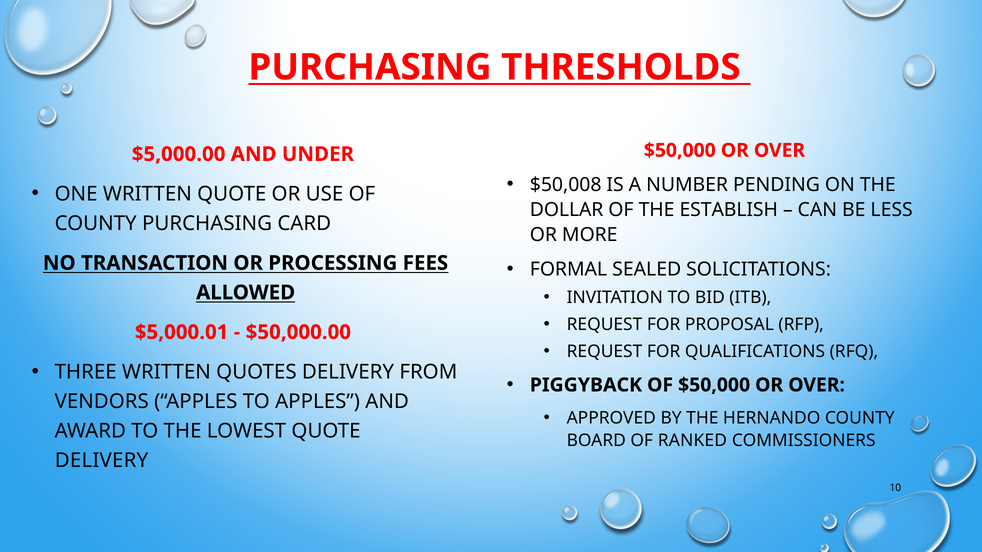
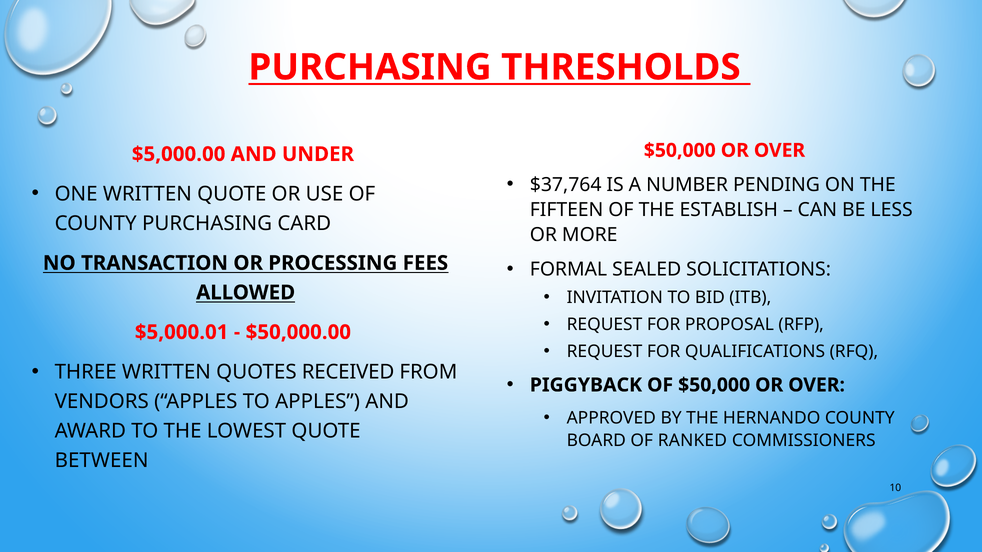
$50,008: $50,008 -> $37,764
DOLLAR: DOLLAR -> FIFTEEN
QUOTES DELIVERY: DELIVERY -> RECEIVED
DELIVERY at (102, 461): DELIVERY -> BETWEEN
